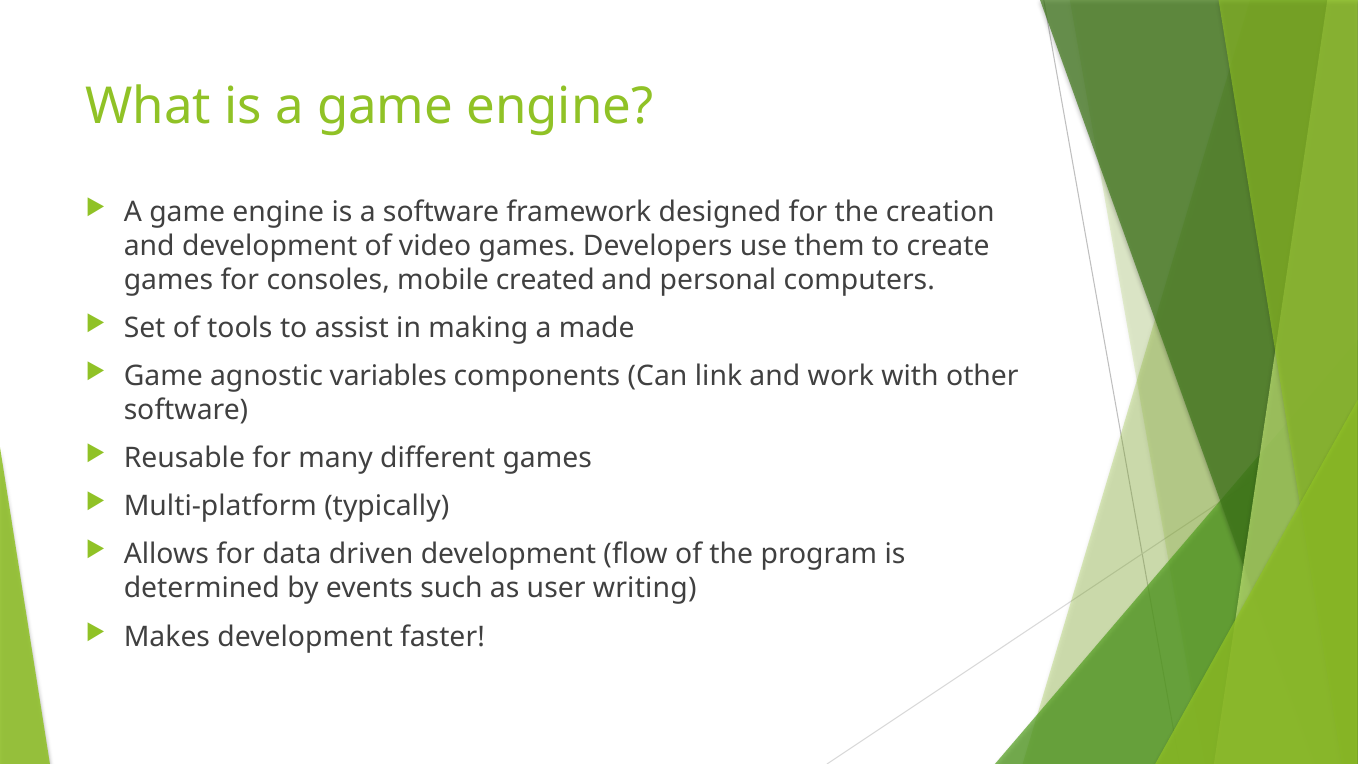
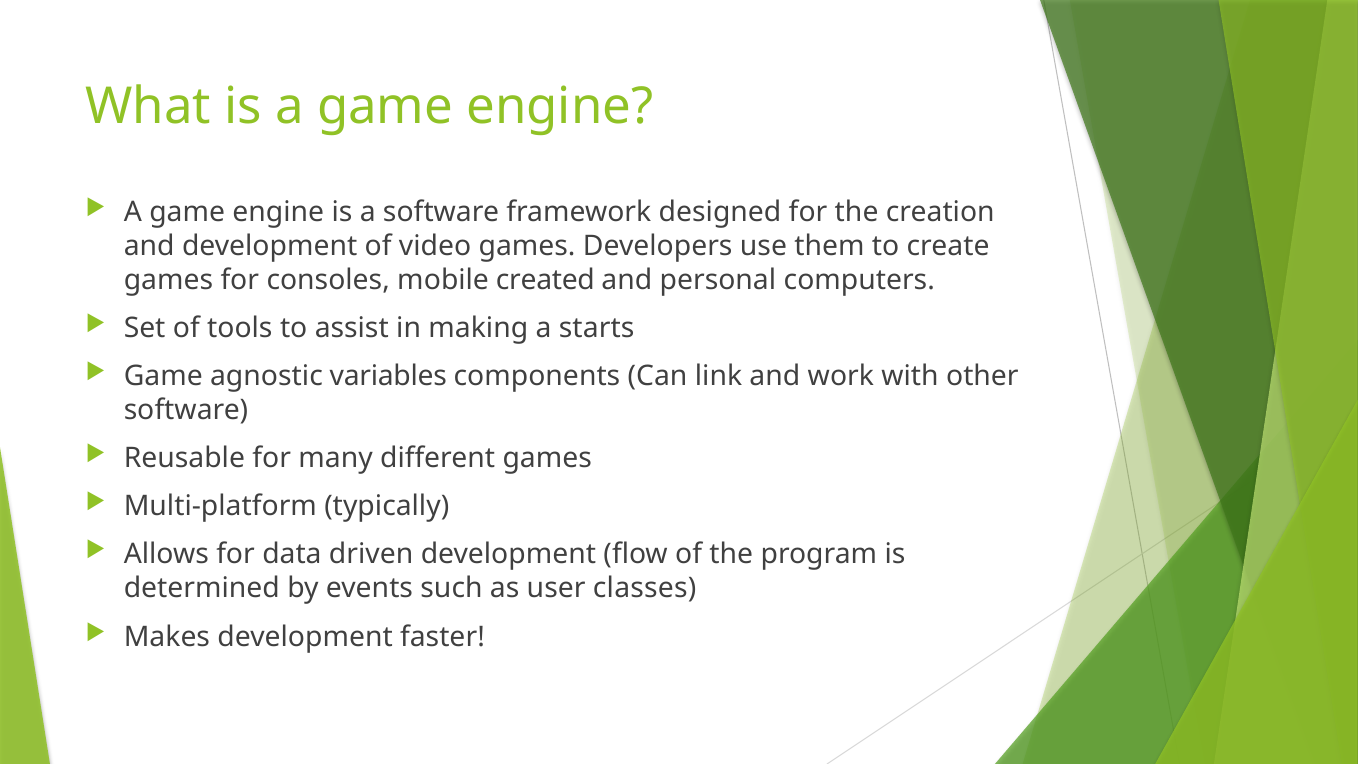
made: made -> starts
writing: writing -> classes
